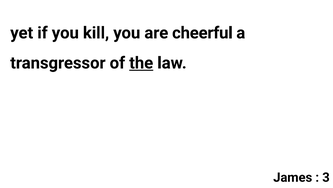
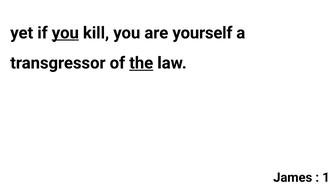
you at (65, 33) underline: none -> present
cheerful: cheerful -> yourself
3: 3 -> 1
